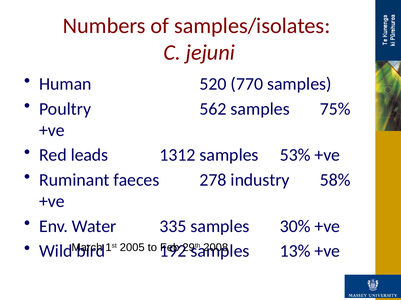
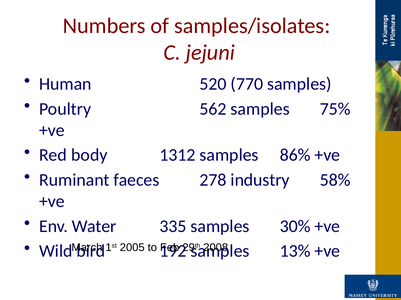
leads: leads -> body
53%: 53% -> 86%
